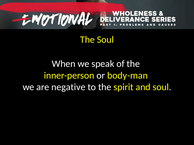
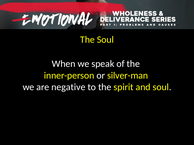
body-man: body-man -> silver-man
